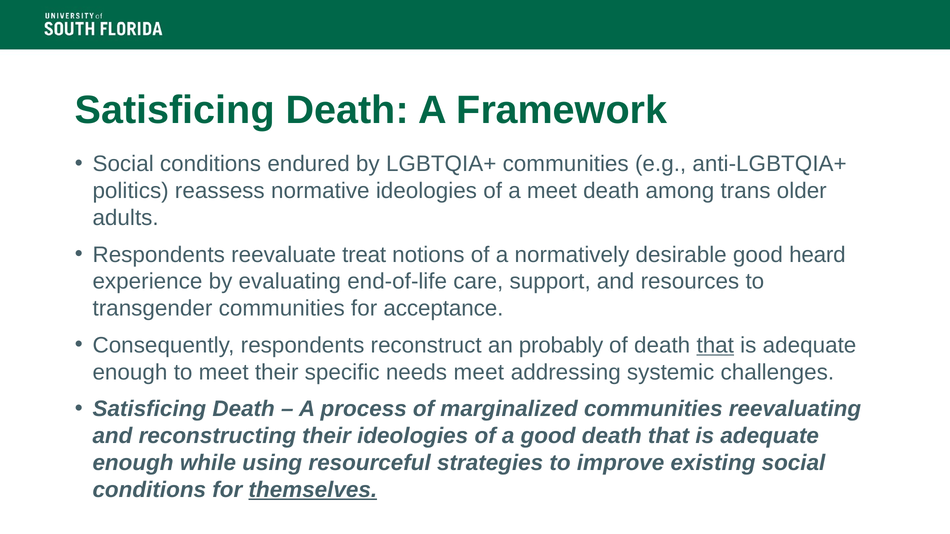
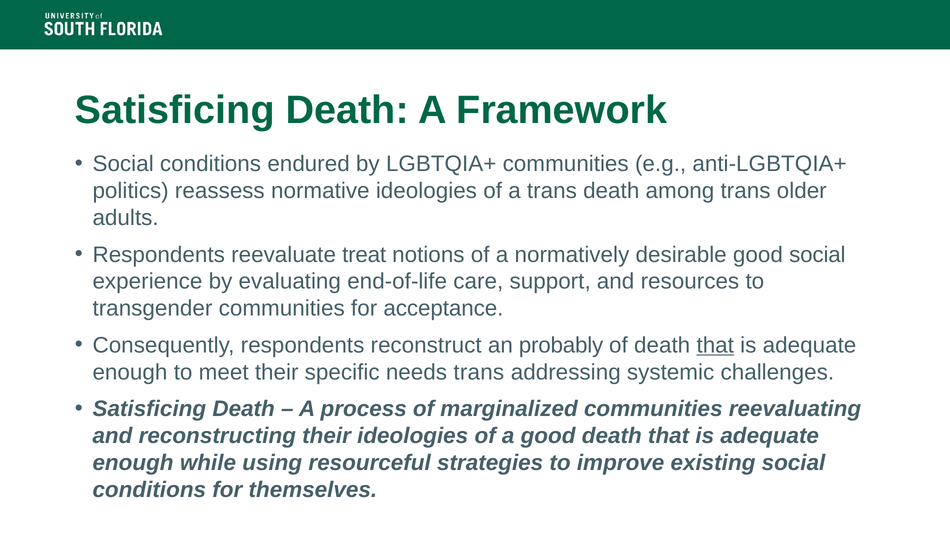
a meet: meet -> trans
good heard: heard -> social
needs meet: meet -> trans
themselves underline: present -> none
